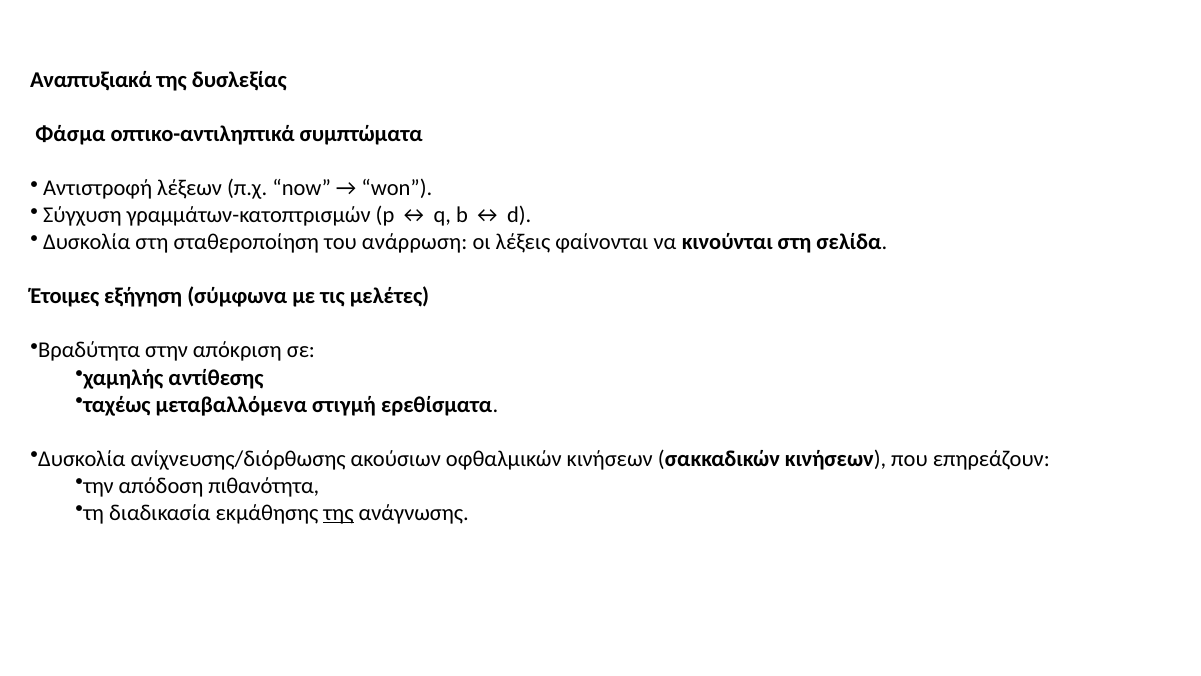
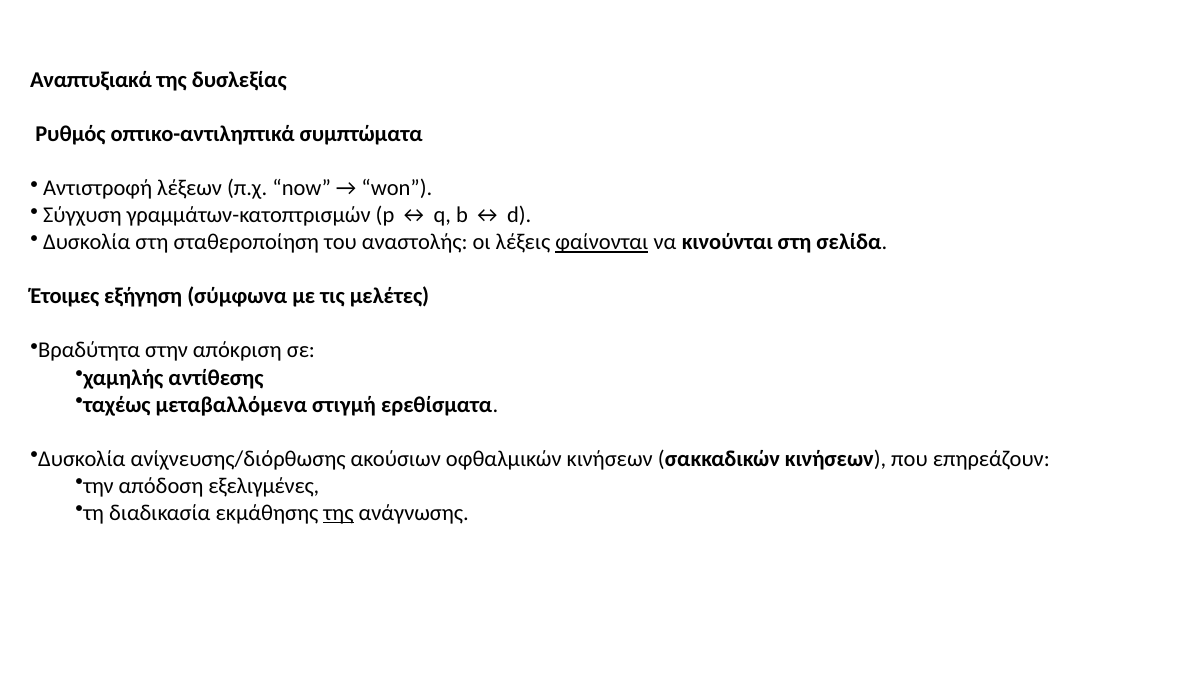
Φάσμα: Φάσμα -> Ρυθμός
ανάρρωση: ανάρρωση -> αναστολής
φαίνονται underline: none -> present
πιθανότητα: πιθανότητα -> εξελιγμένες
